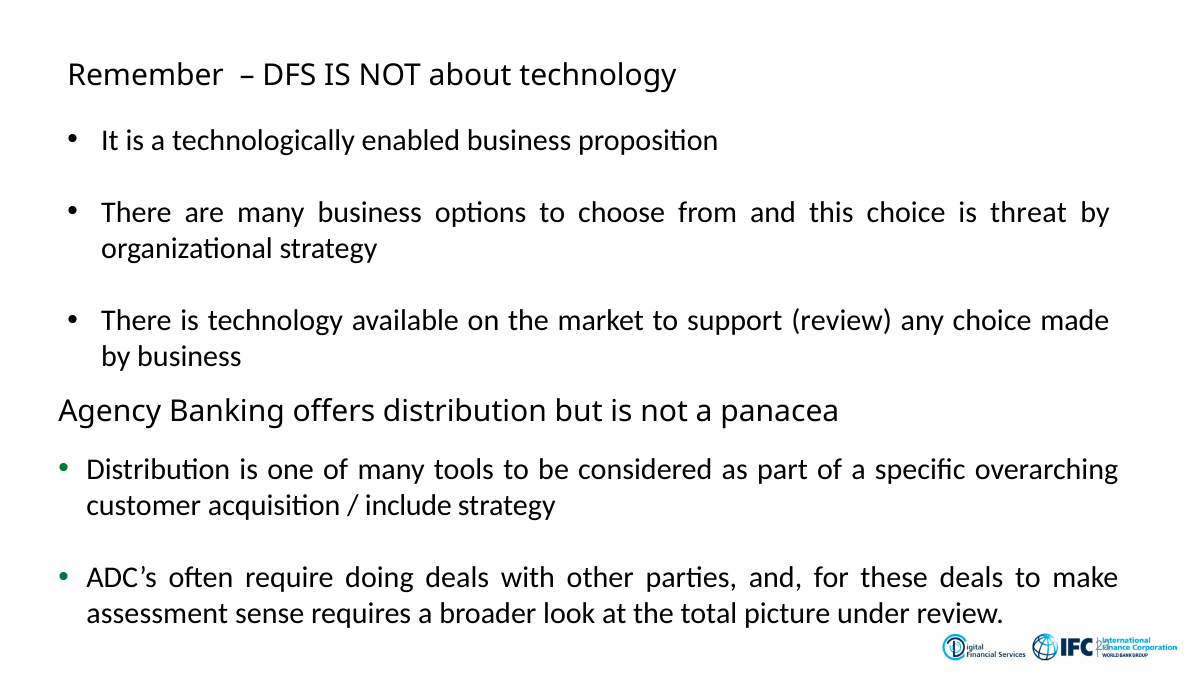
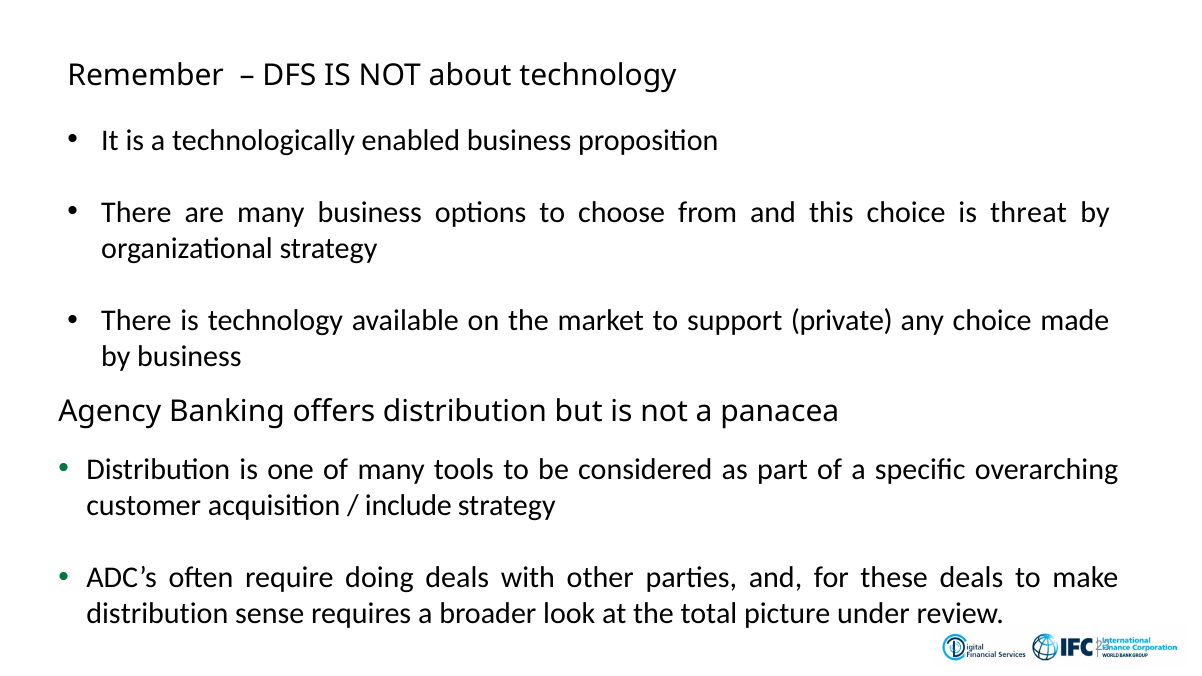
support review: review -> private
assessment at (157, 614): assessment -> distribution
